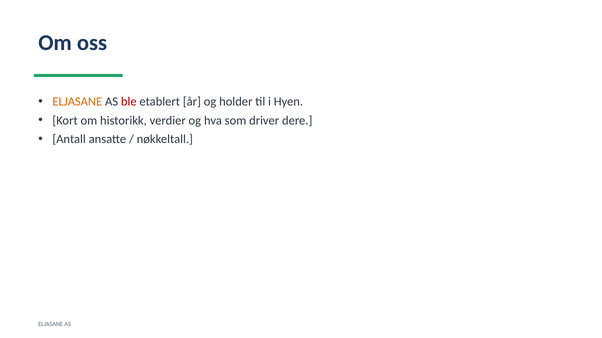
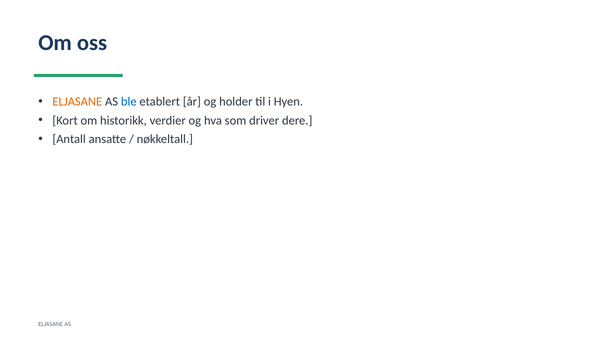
ble colour: red -> blue
